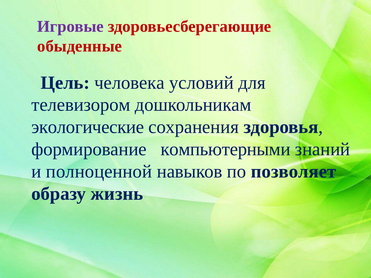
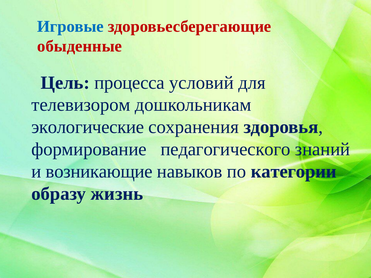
Игровые colour: purple -> blue
человека: человека -> процесса
компьютерными: компьютерными -> педагогического
полноценной: полноценной -> возникающие
позволяет: позволяет -> категории
